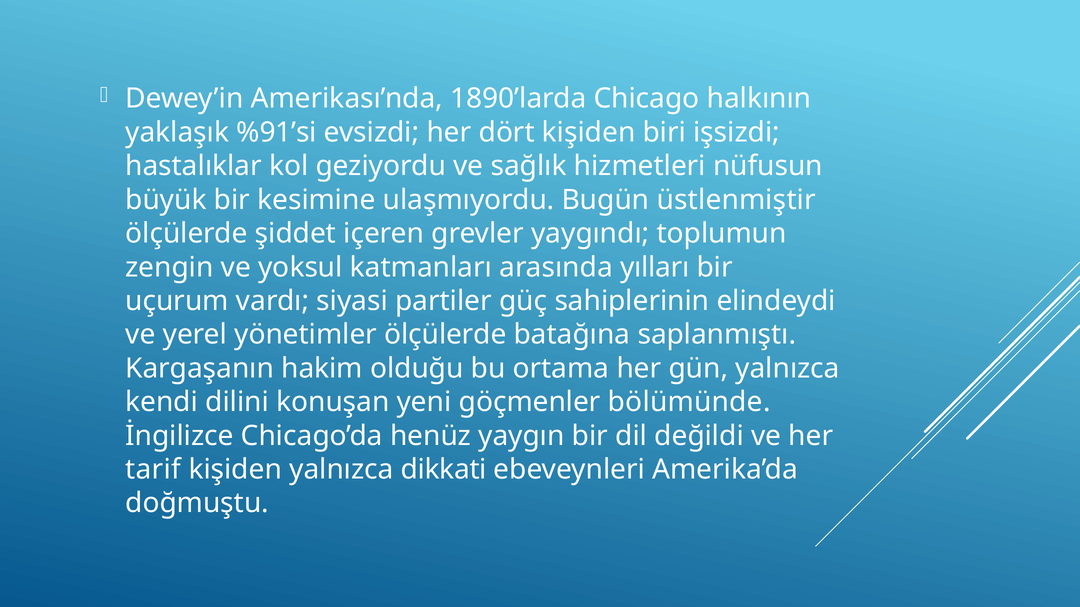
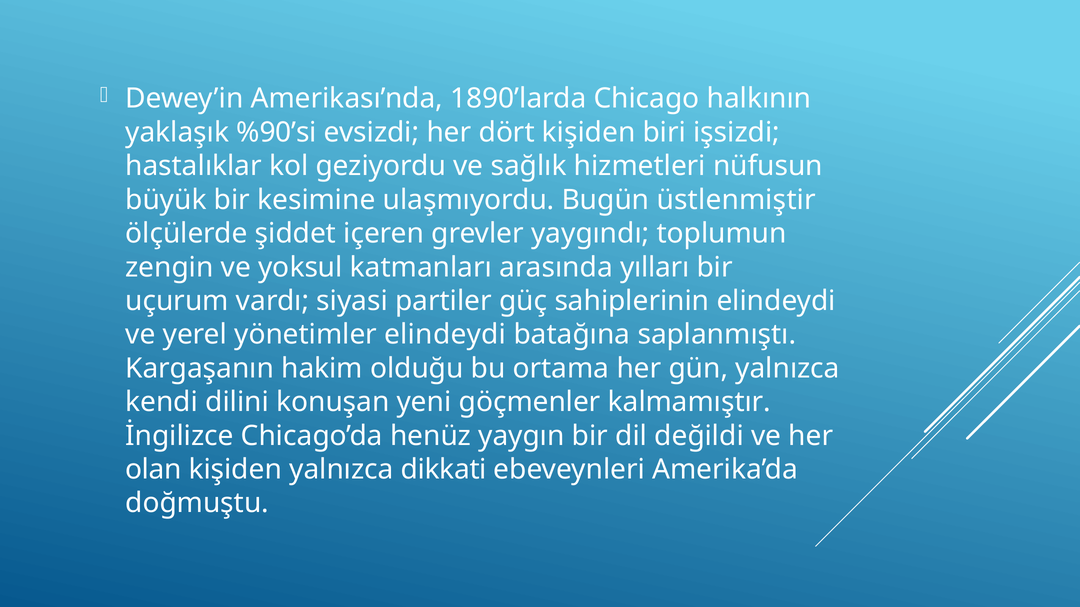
%91’si: %91’si -> %90’si
yönetimler ölçülerde: ölçülerde -> elindeydi
bölümünde: bölümünde -> kalmamıştır
tarif: tarif -> olan
